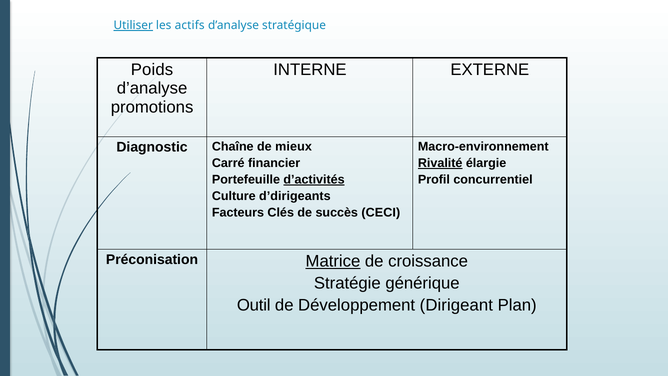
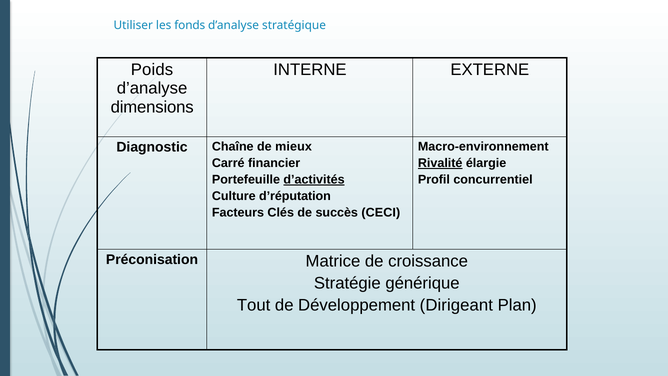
Utiliser underline: present -> none
actifs: actifs -> fonds
promotions: promotions -> dimensions
d’dirigeants: d’dirigeants -> d’réputation
Matrice underline: present -> none
Outil: Outil -> Tout
